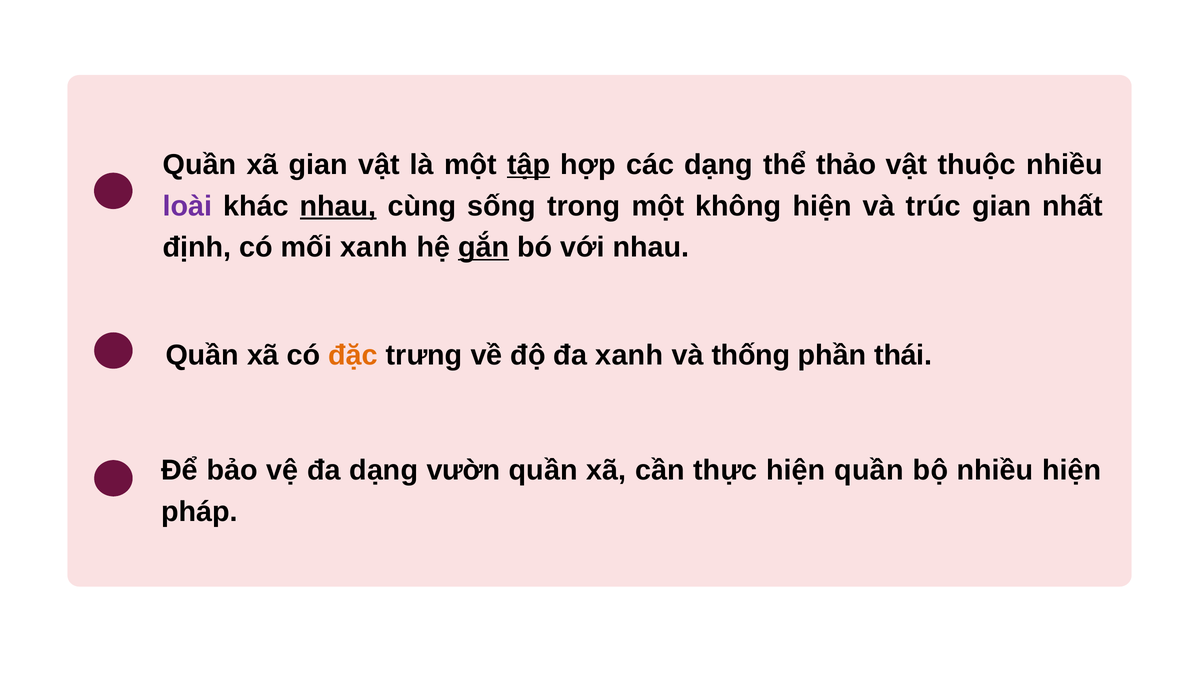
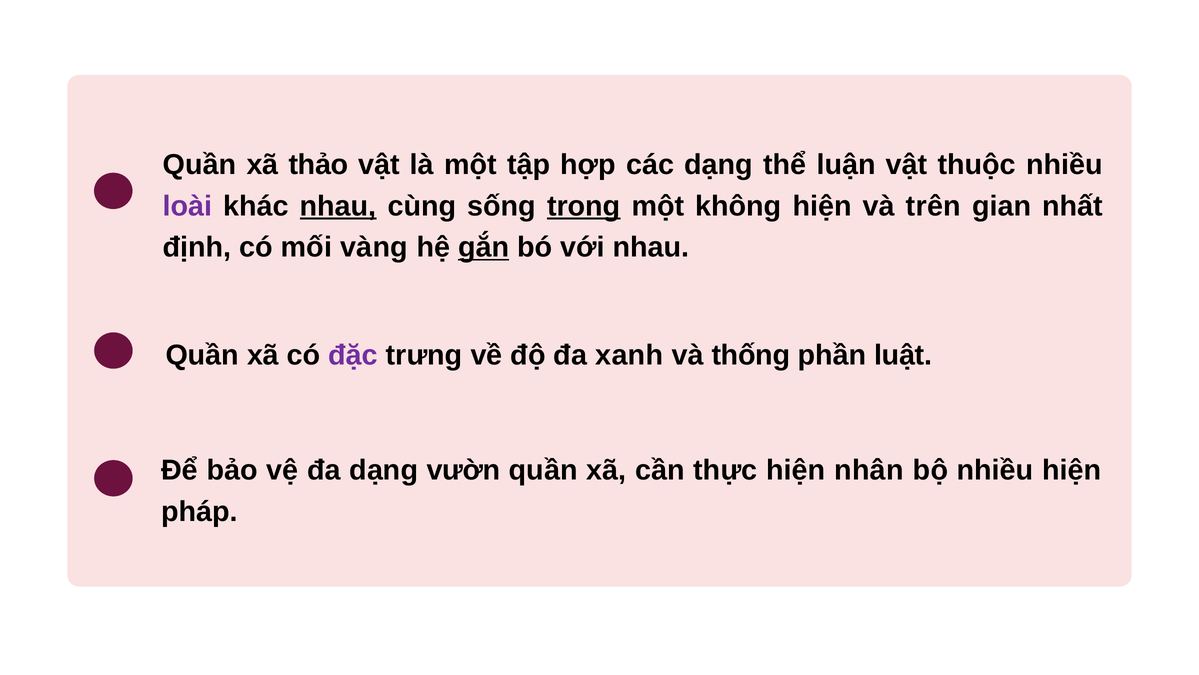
xã gian: gian -> thảo
tập underline: present -> none
thảo: thảo -> luận
trong underline: none -> present
trúc: trúc -> trên
mối xanh: xanh -> vàng
đặc colour: orange -> purple
thái: thái -> luật
hiện quần: quần -> nhân
